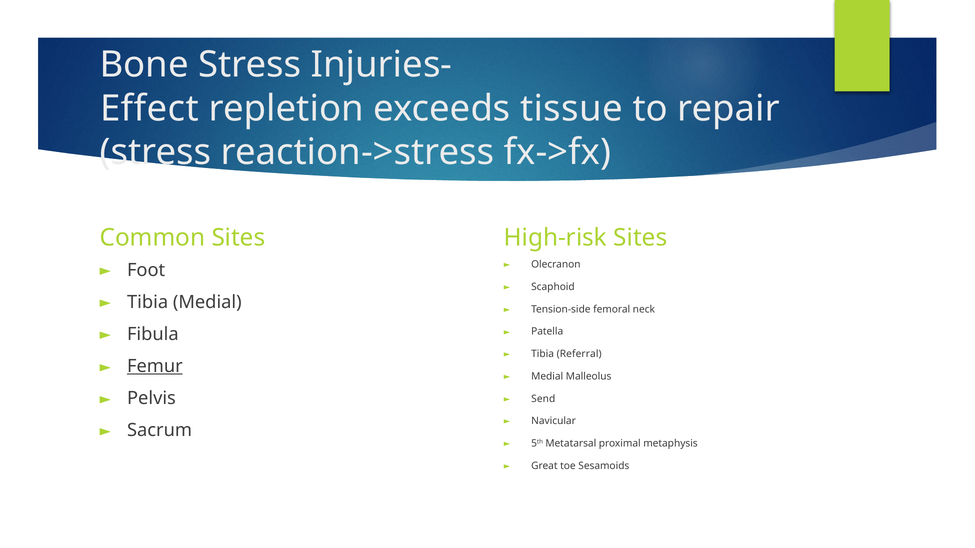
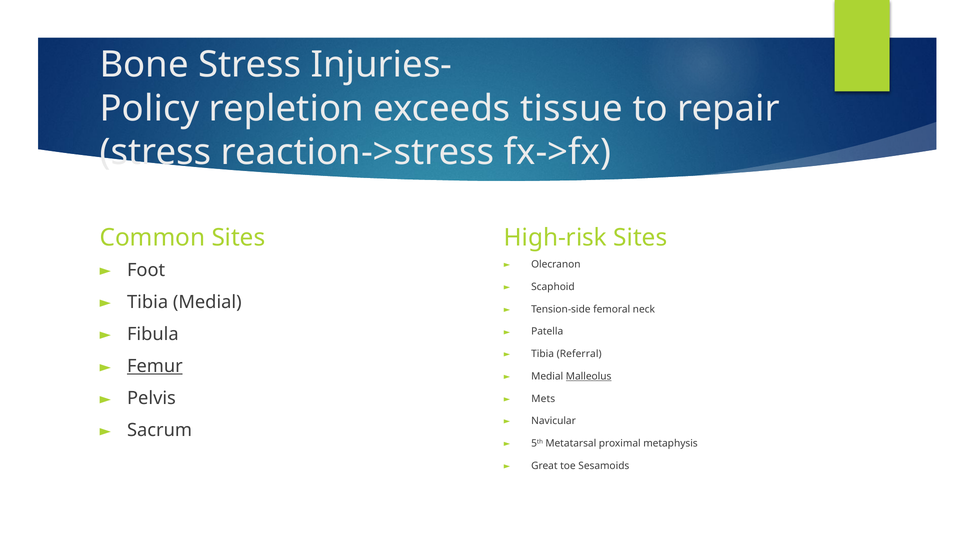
Effect: Effect -> Policy
Malleolus underline: none -> present
Send: Send -> Mets
